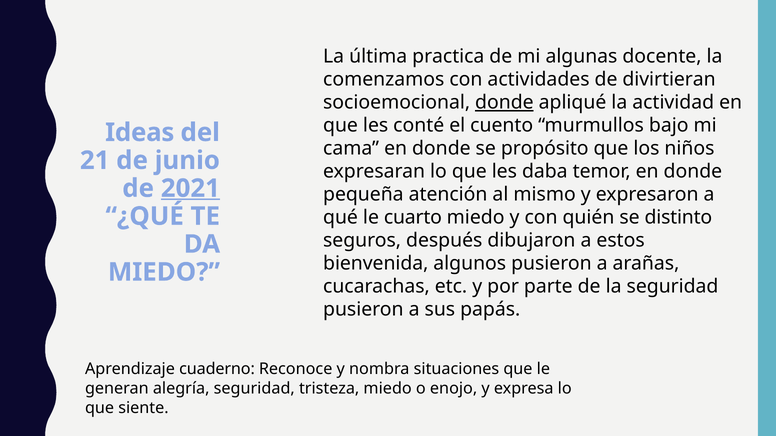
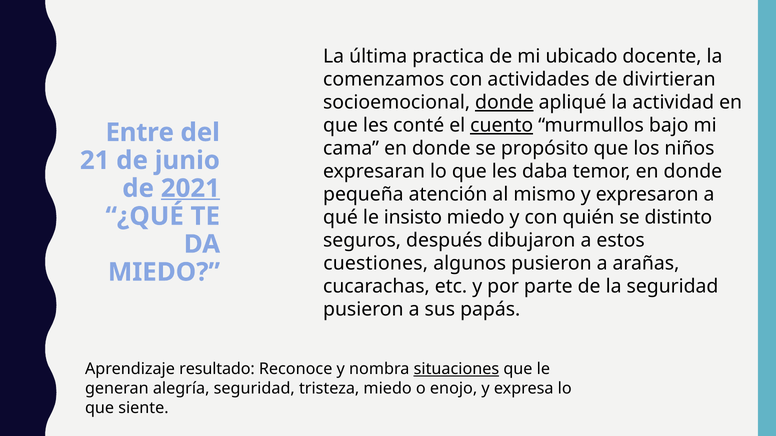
algunas: algunas -> ubicado
cuento underline: none -> present
Ideas: Ideas -> Entre
cuarto: cuarto -> insisto
bienvenida: bienvenida -> cuestiones
cuaderno: cuaderno -> resultado
situaciones underline: none -> present
